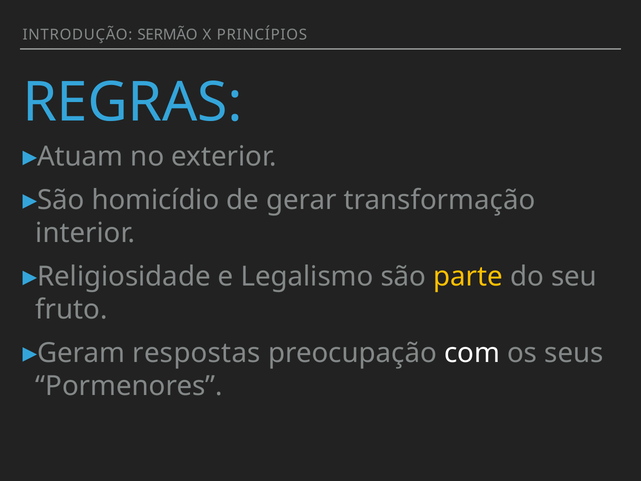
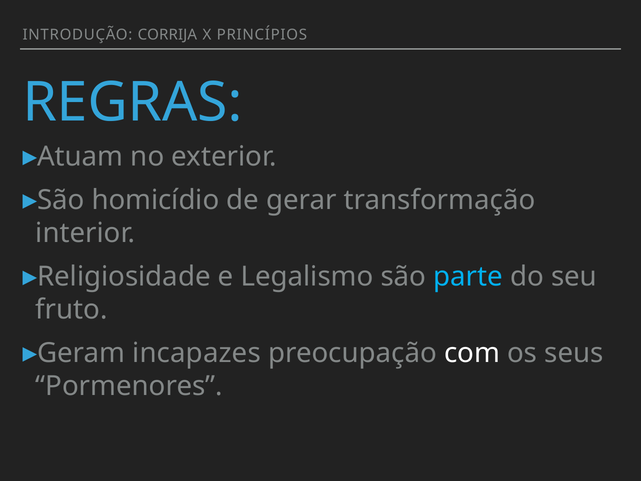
SERMÃO: SERMÃO -> CORRIJA
parte colour: yellow -> light blue
respostas: respostas -> incapazes
